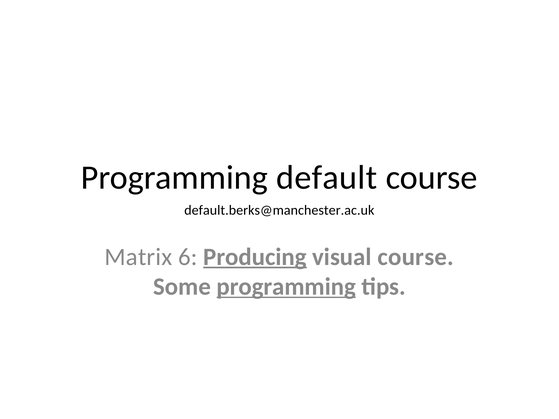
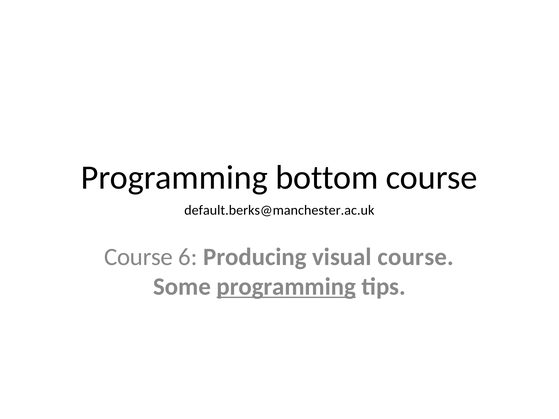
default: default -> bottom
Matrix at (138, 257): Matrix -> Course
Producing underline: present -> none
